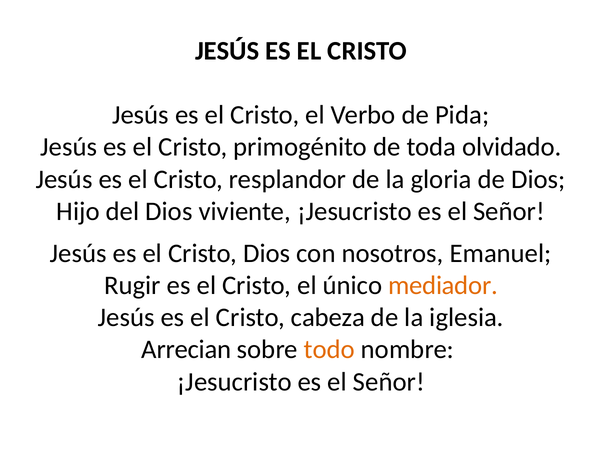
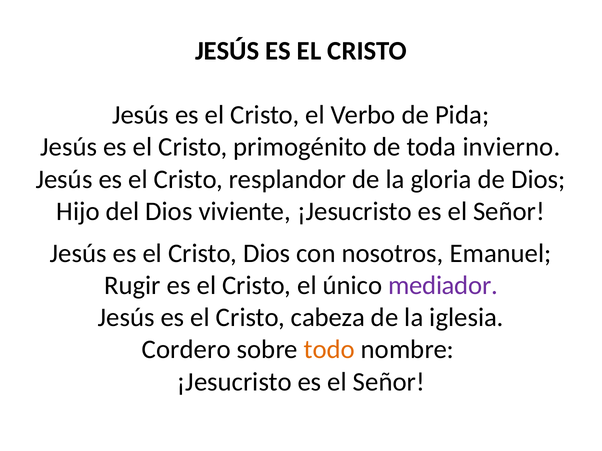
olvidado: olvidado -> invierno
mediador colour: orange -> purple
Arrecian: Arrecian -> Cordero
